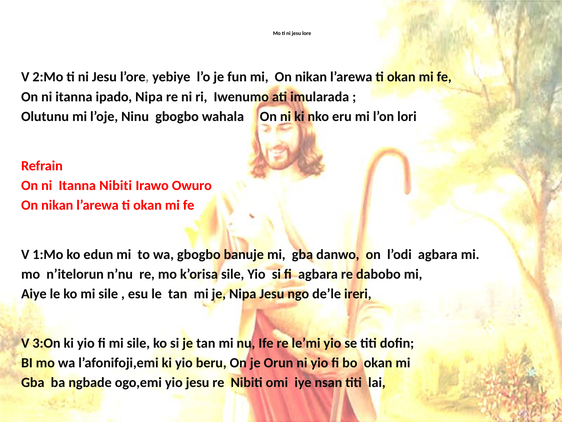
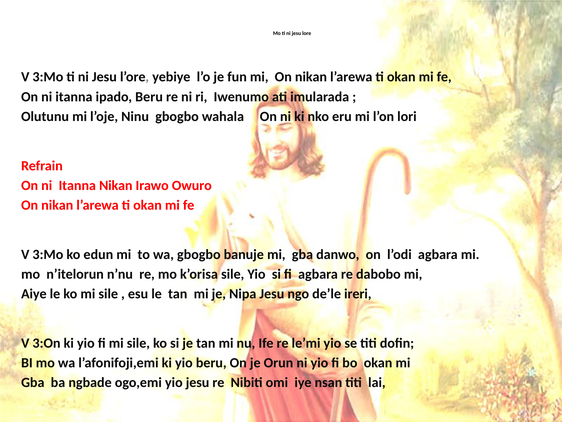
2:Mo at (48, 77): 2:Mo -> 3:Mo
ipado Nipa: Nipa -> Beru
Itanna Nibiti: Nibiti -> Nikan
1:Mo at (48, 254): 1:Mo -> 3:Mo
